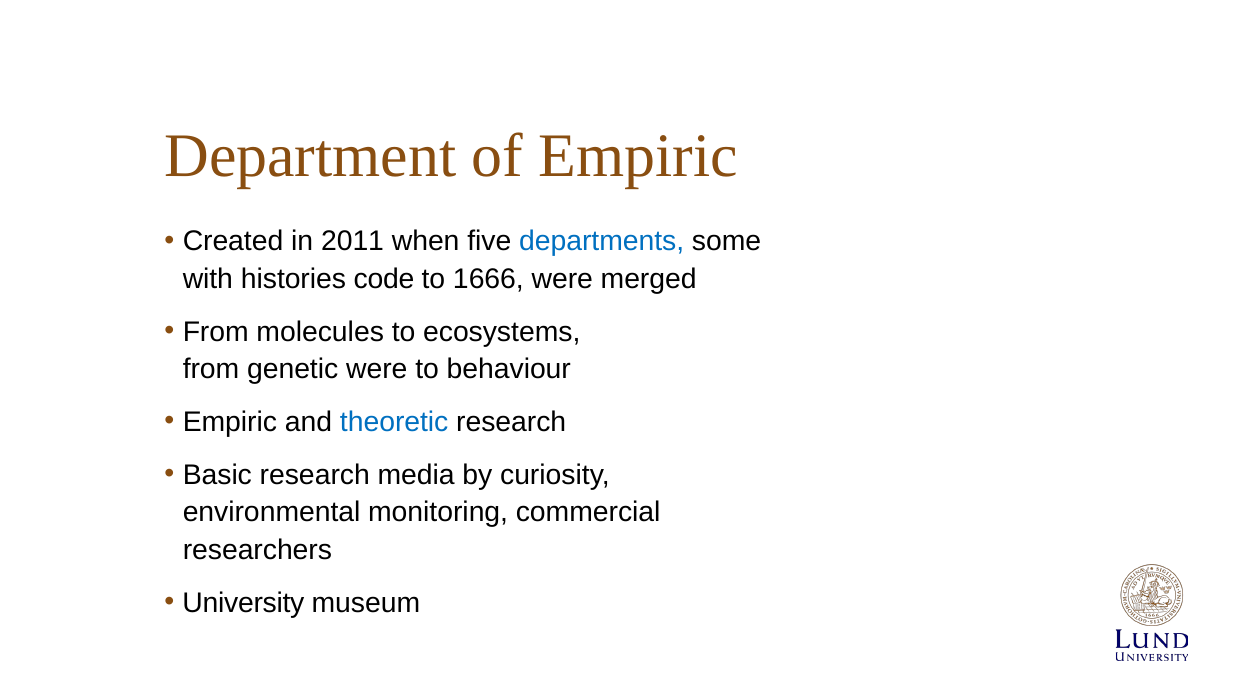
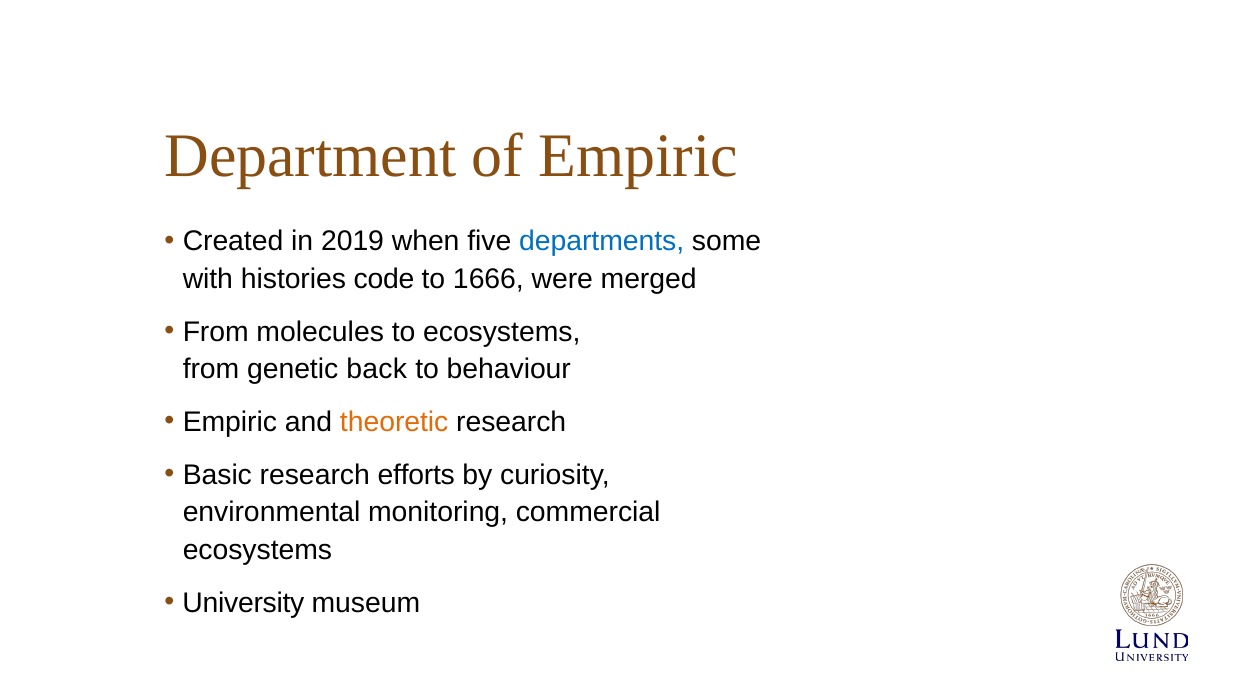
2011: 2011 -> 2019
genetic were: were -> back
theoretic colour: blue -> orange
media: media -> efforts
researchers at (257, 550): researchers -> ecosystems
